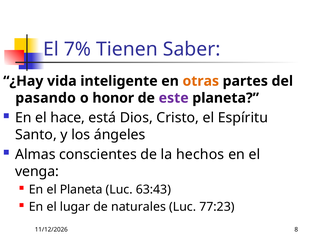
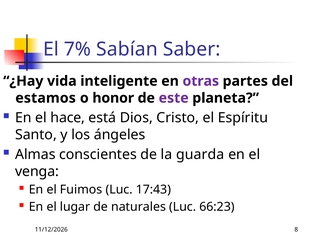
Tienen: Tienen -> Sabían
otras colour: orange -> purple
pasando: pasando -> estamos
hechos: hechos -> guarda
el Planeta: Planeta -> Fuimos
63:43: 63:43 -> 17:43
77:23: 77:23 -> 66:23
